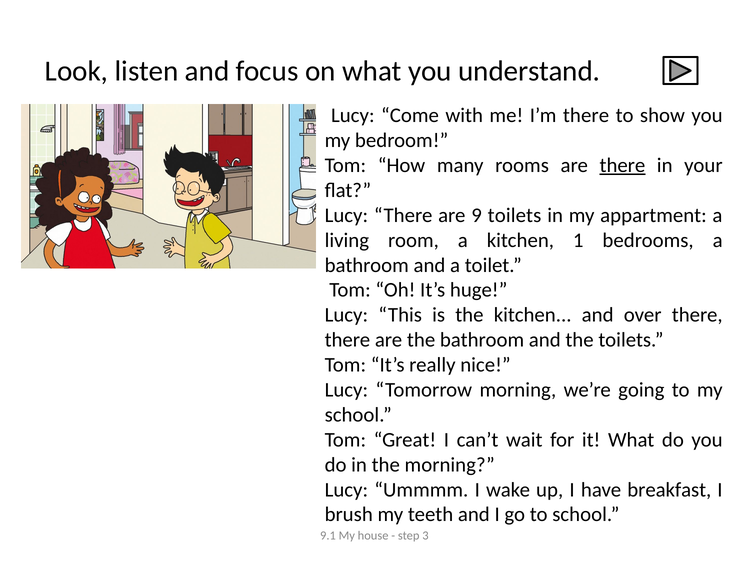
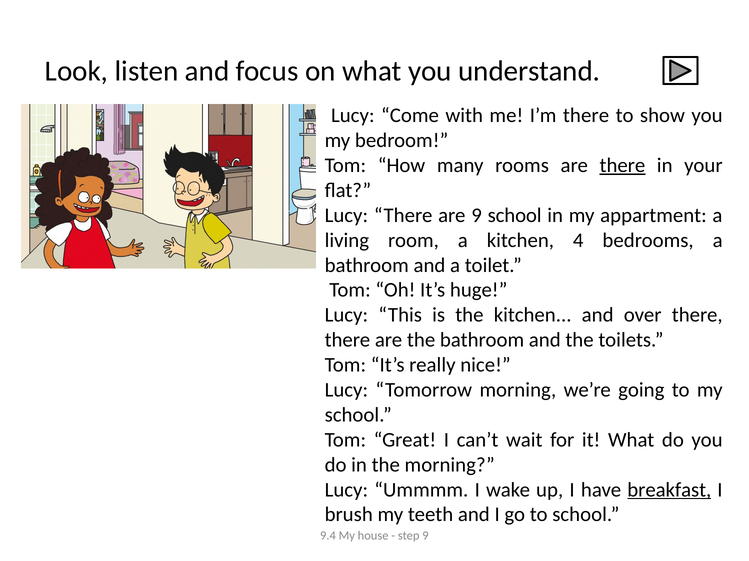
9 toilets: toilets -> school
1: 1 -> 4
breakfast underline: none -> present
9.1: 9.1 -> 9.4
step 3: 3 -> 9
